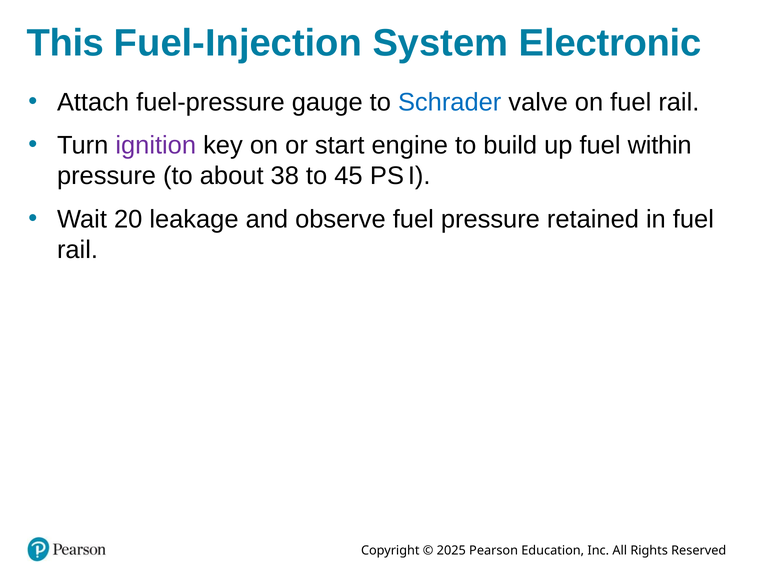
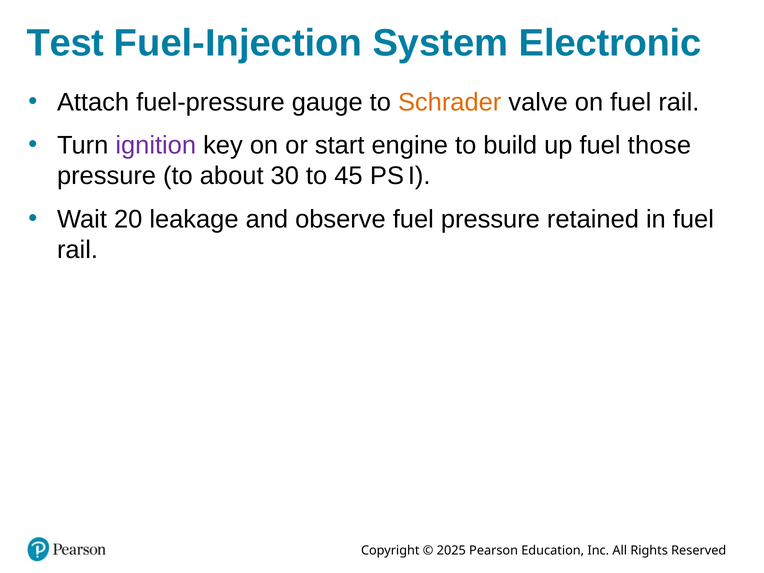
This: This -> Test
Schrader colour: blue -> orange
within: within -> those
38: 38 -> 30
